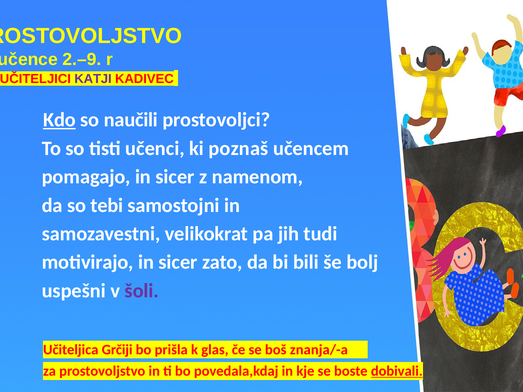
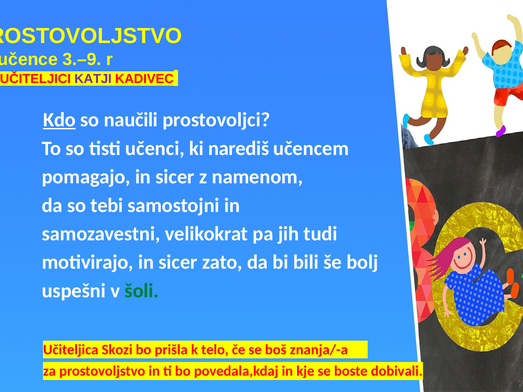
2.–9: 2.–9 -> 3.–9
poznaš: poznaš -> narediš
šoli colour: purple -> green
Grčiji: Grčiji -> Skozi
glas: glas -> telo
dobivali underline: present -> none
